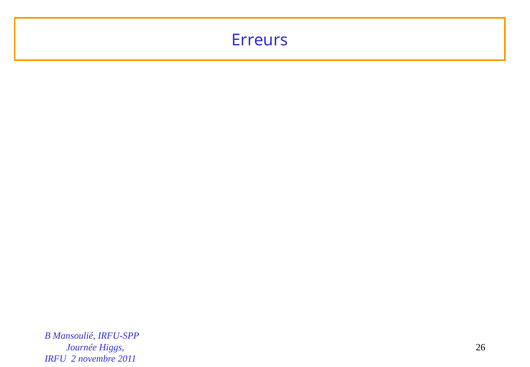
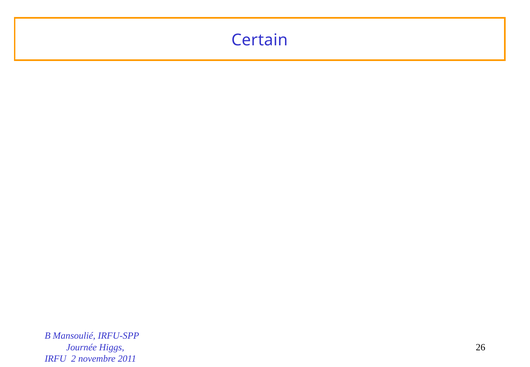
Erreurs: Erreurs -> Certain
